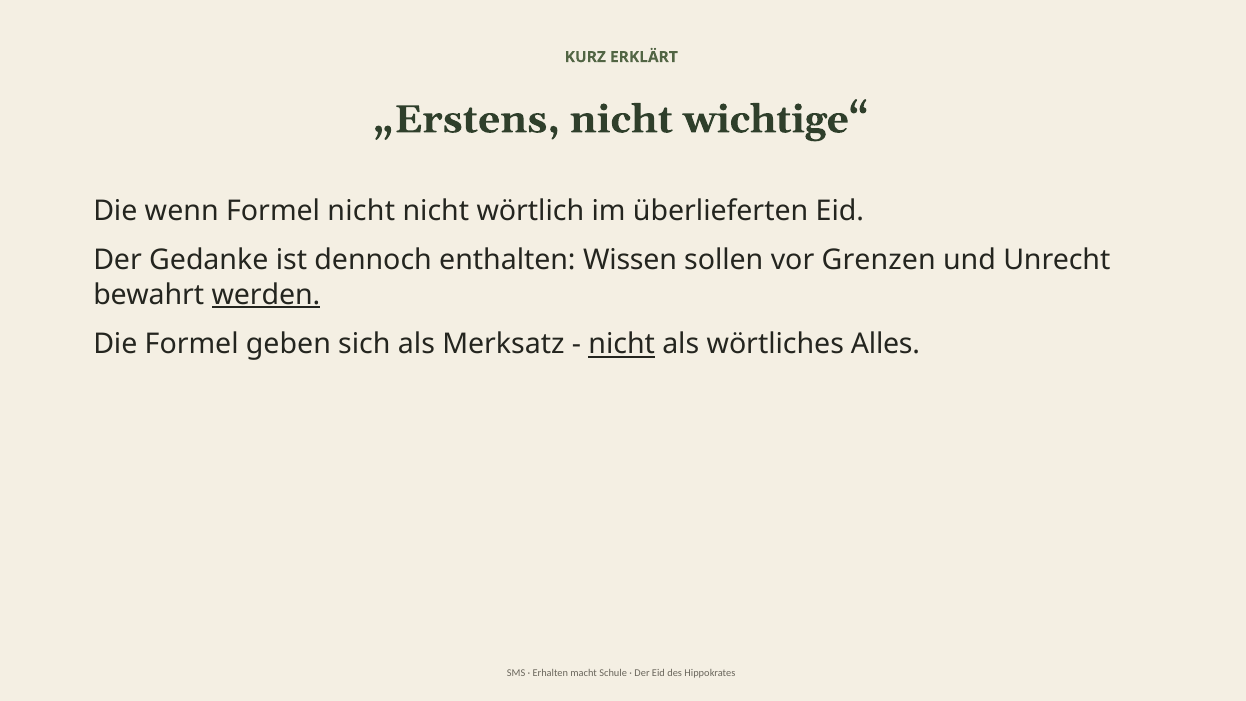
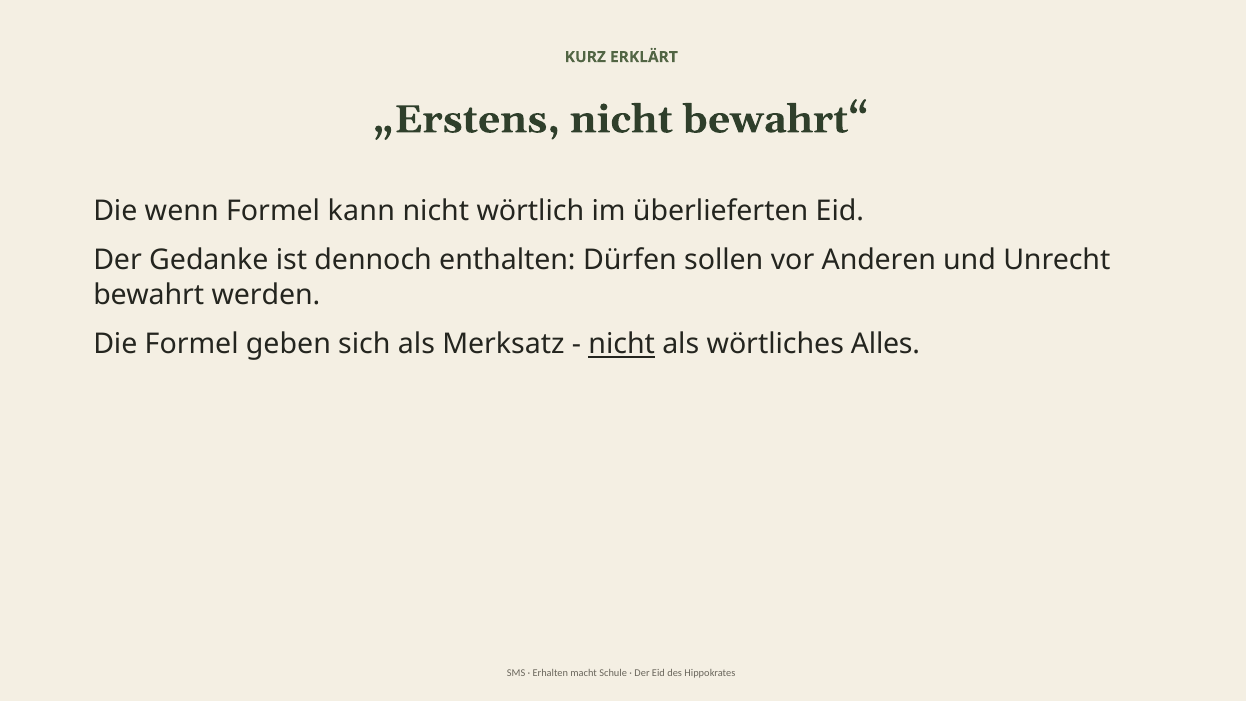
wichtige“: wichtige“ -> bewahrt“
Formel nicht: nicht -> kann
Wissen: Wissen -> Dürfen
Grenzen: Grenzen -> Anderen
werden underline: present -> none
